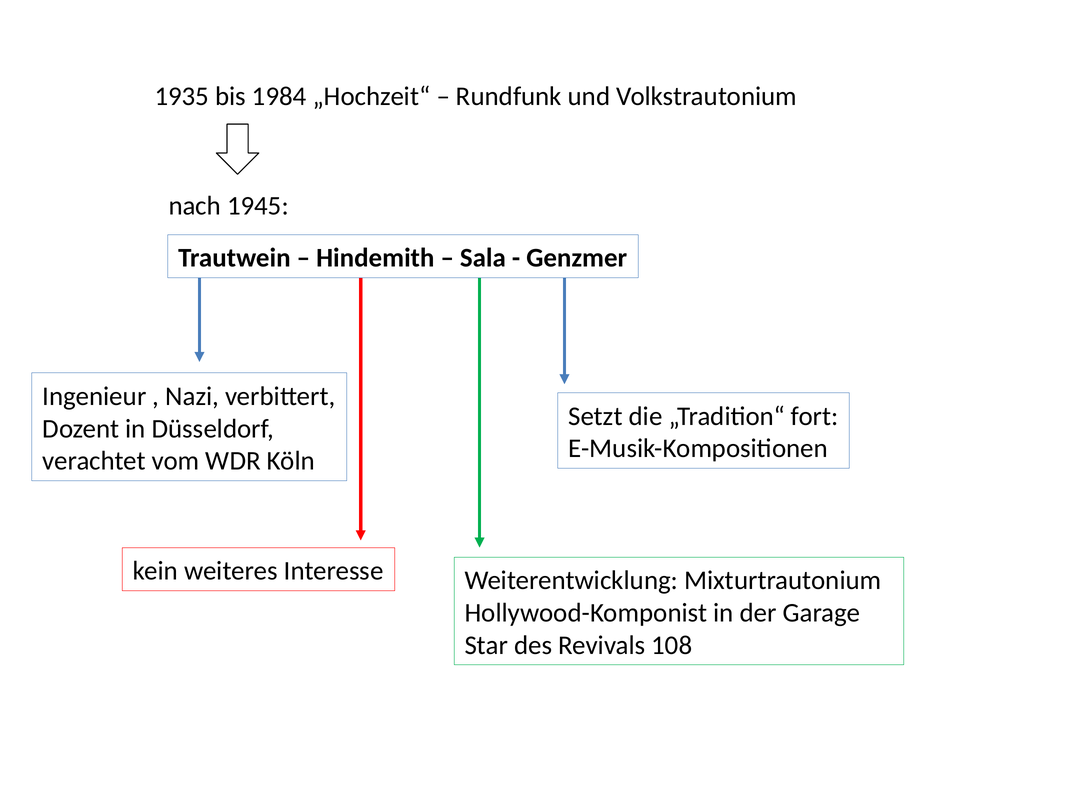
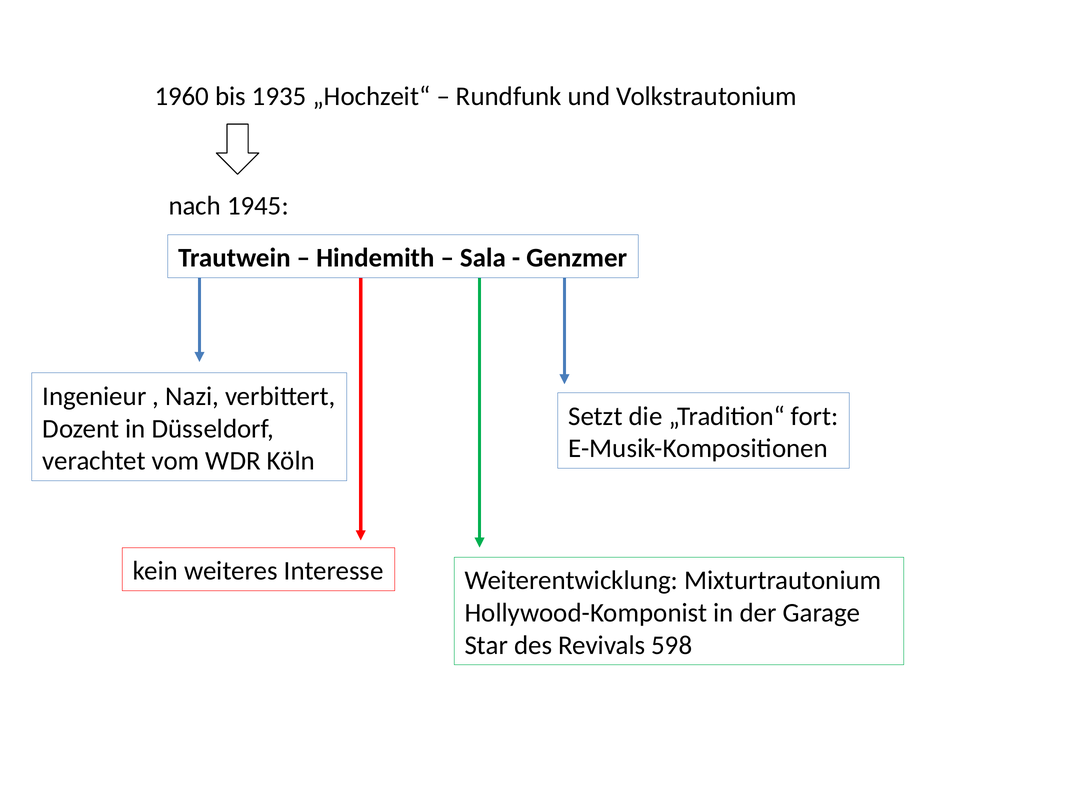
1935: 1935 -> 1960
1984: 1984 -> 1935
108: 108 -> 598
